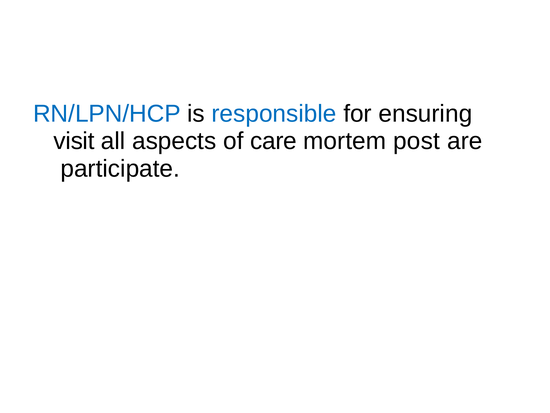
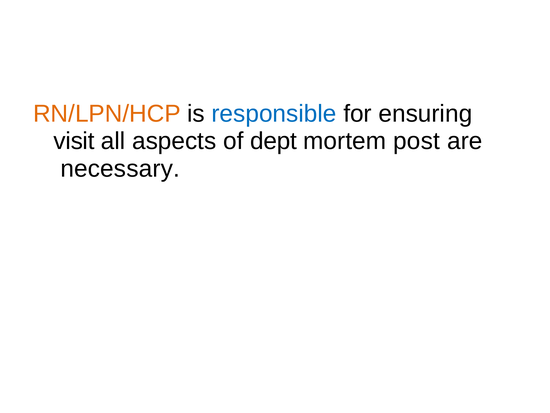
RN/LPN/HCP colour: blue -> orange
care: care -> dept
participate: participate -> necessary
